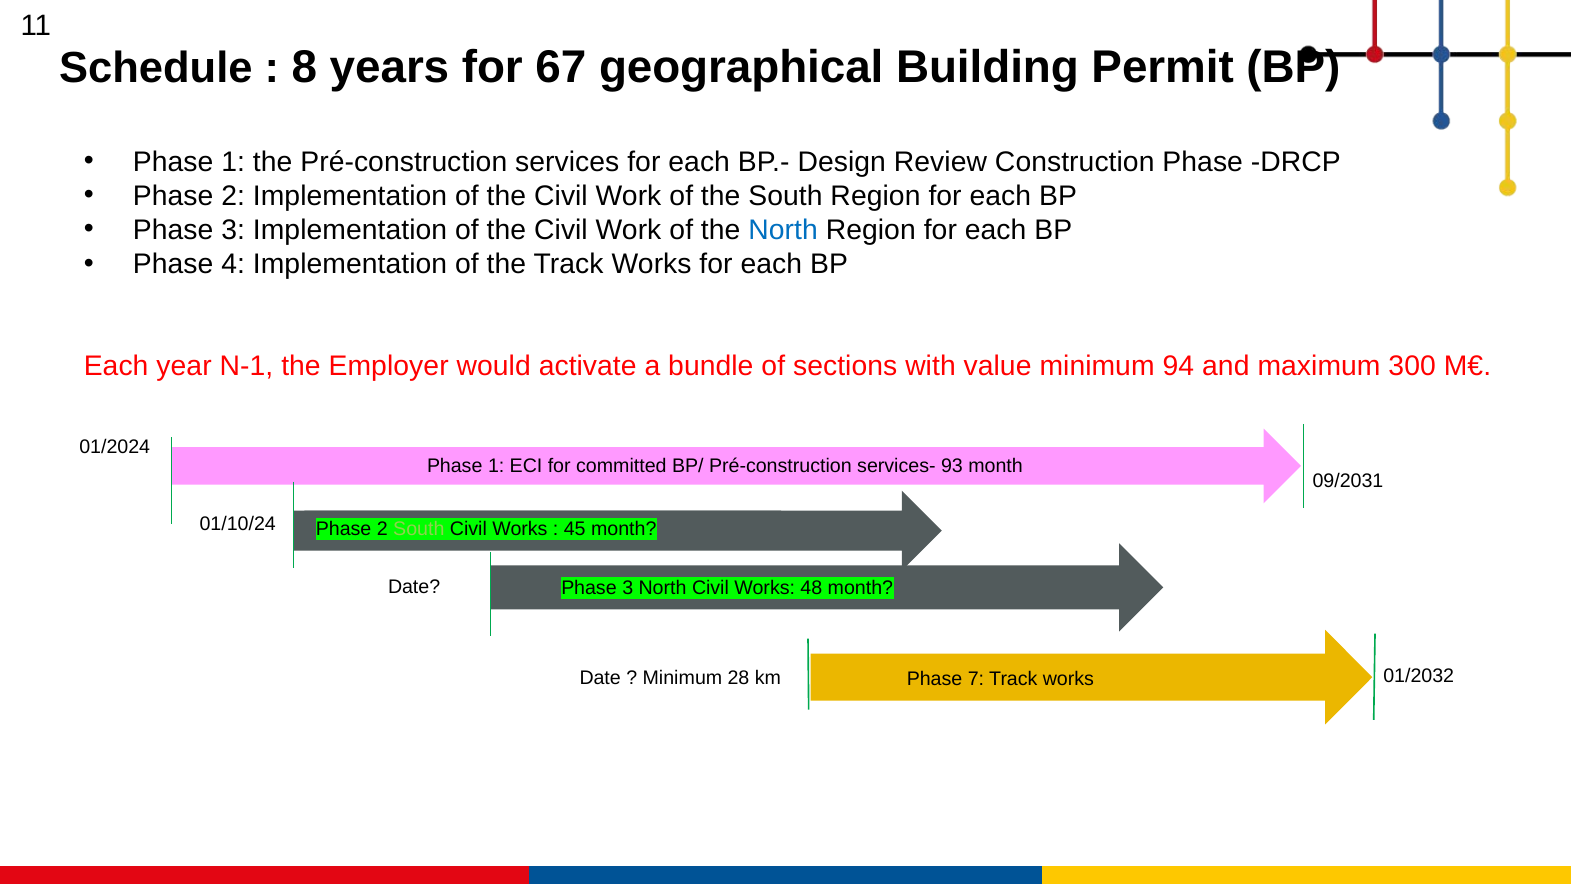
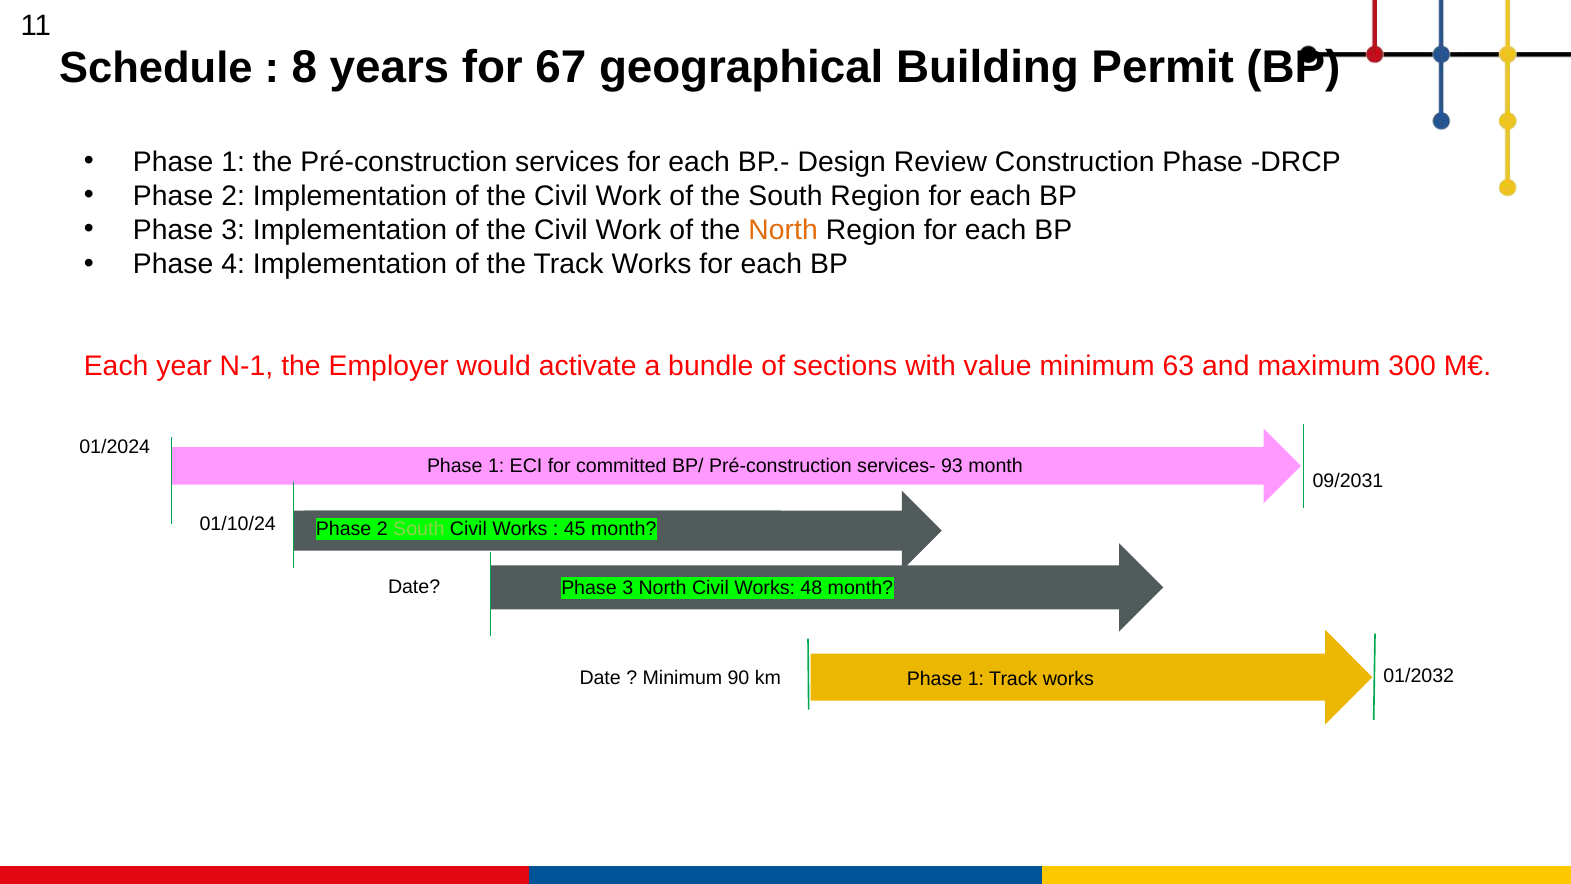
North at (783, 230) colour: blue -> orange
94: 94 -> 63
28: 28 -> 90
7 at (976, 679): 7 -> 1
